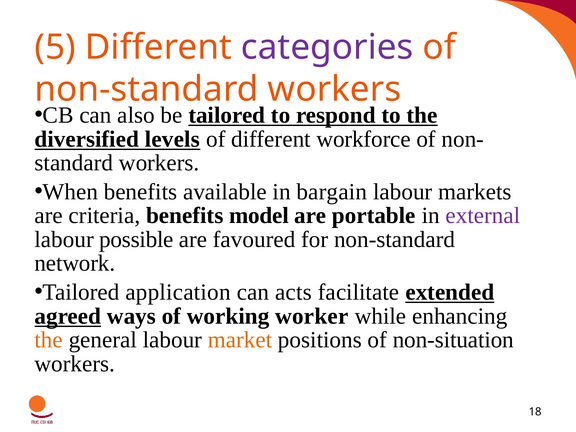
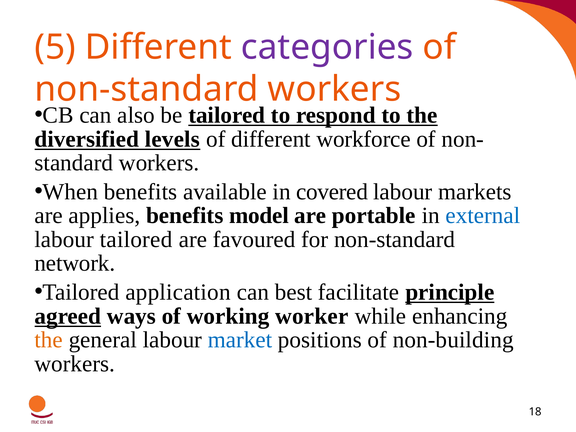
bargain: bargain -> covered
criteria: criteria -> applies
external colour: purple -> blue
labour possible: possible -> tailored
acts: acts -> best
extended: extended -> principle
market colour: orange -> blue
non-situation: non-situation -> non-building
